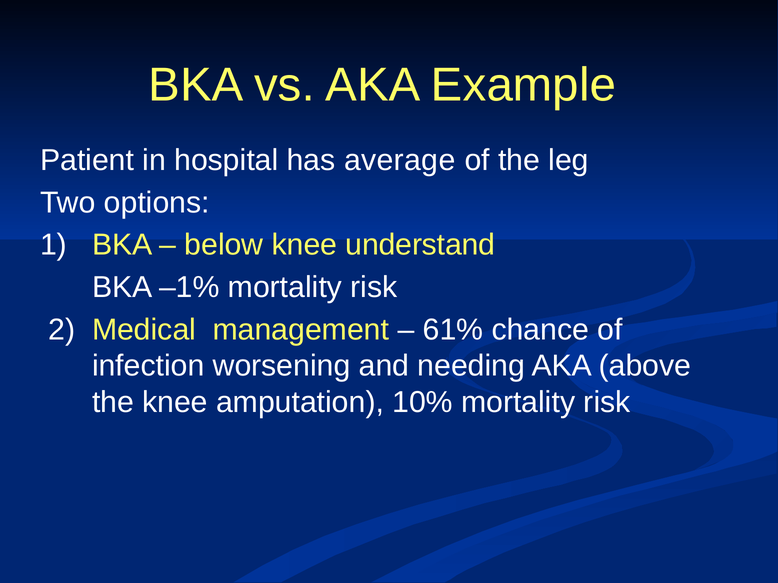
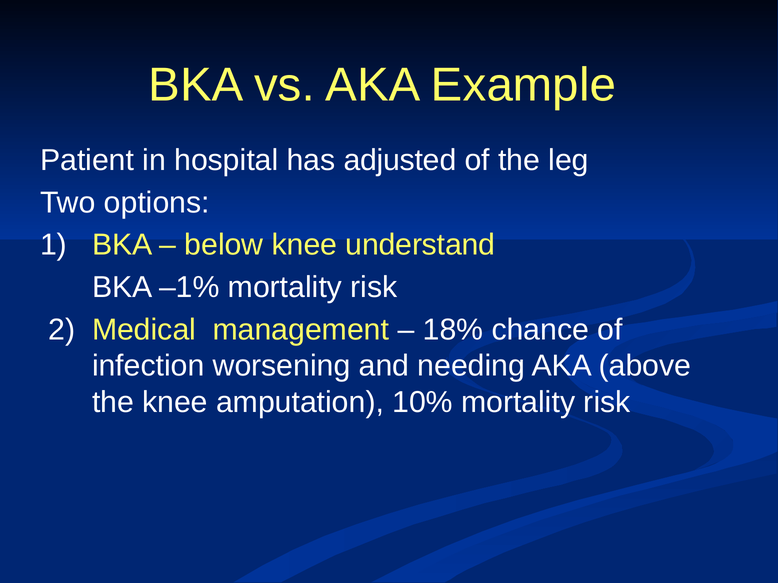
average: average -> adjusted
61%: 61% -> 18%
